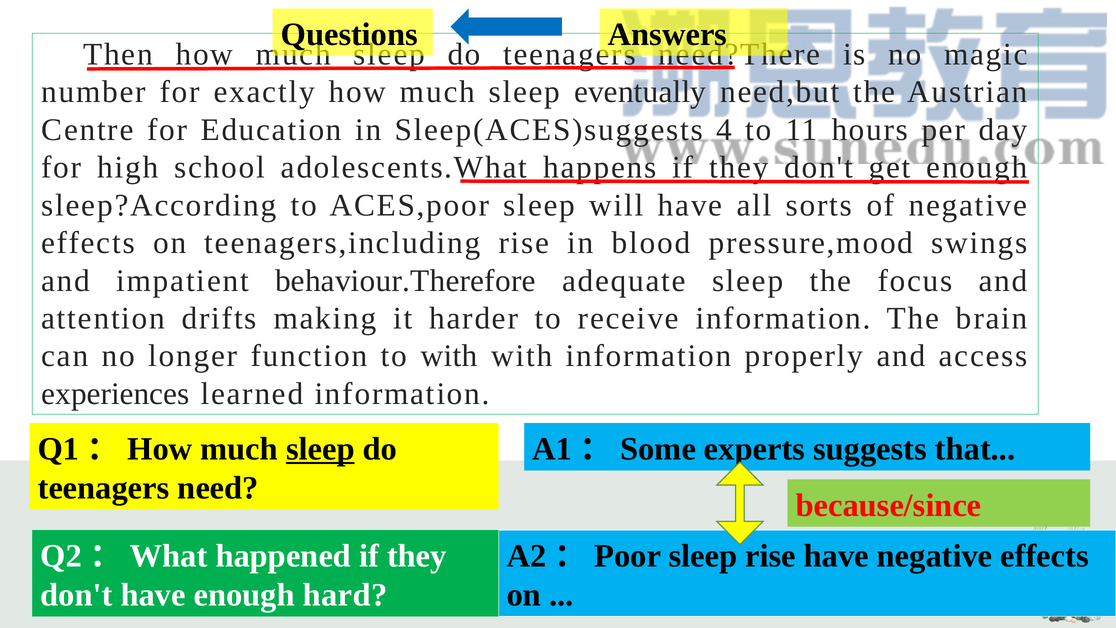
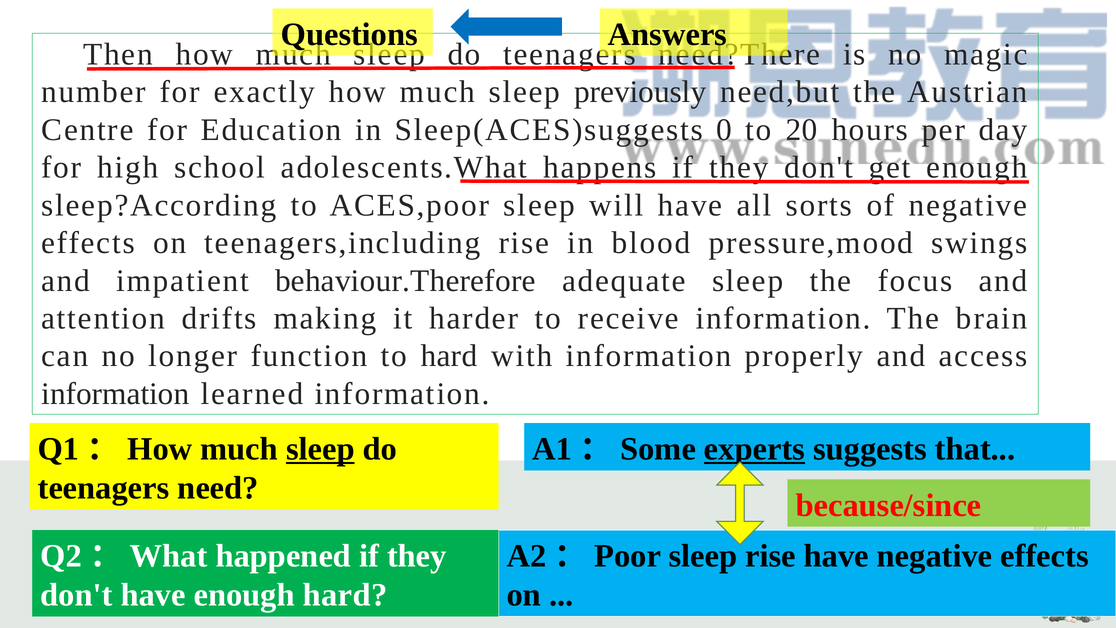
eventually: eventually -> previously
4: 4 -> 0
11: 11 -> 20
to with: with -> hard
experiences at (115, 394): experiences -> information
experts underline: none -> present
